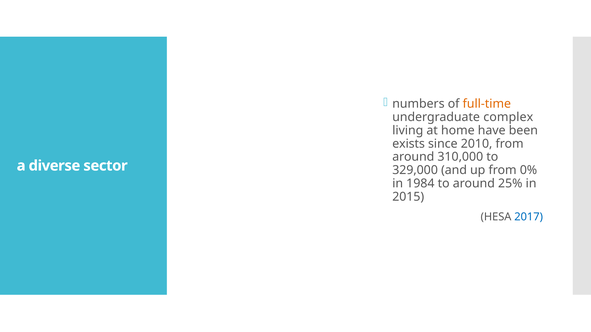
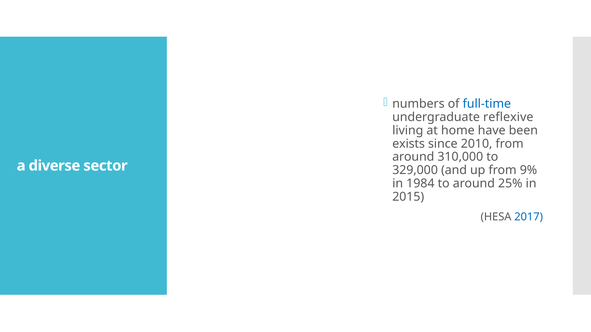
full-time colour: orange -> blue
complex: complex -> reflexive
0%: 0% -> 9%
